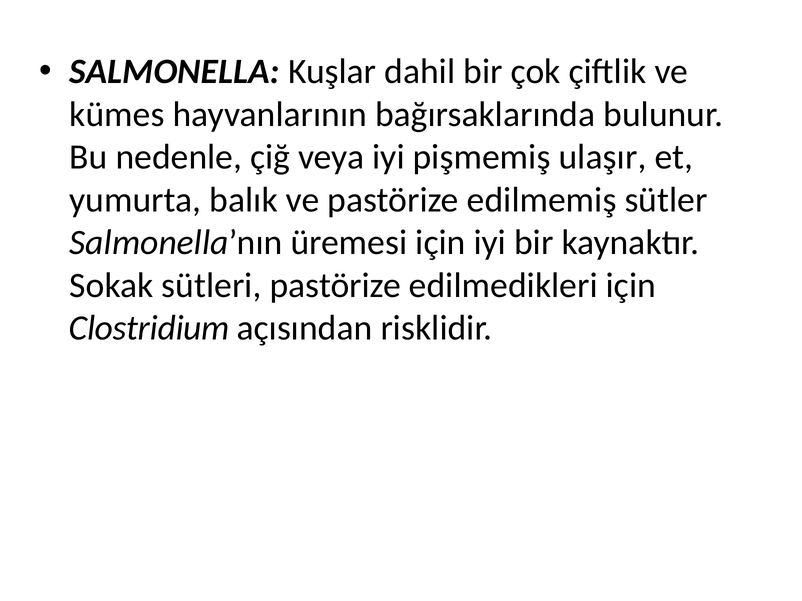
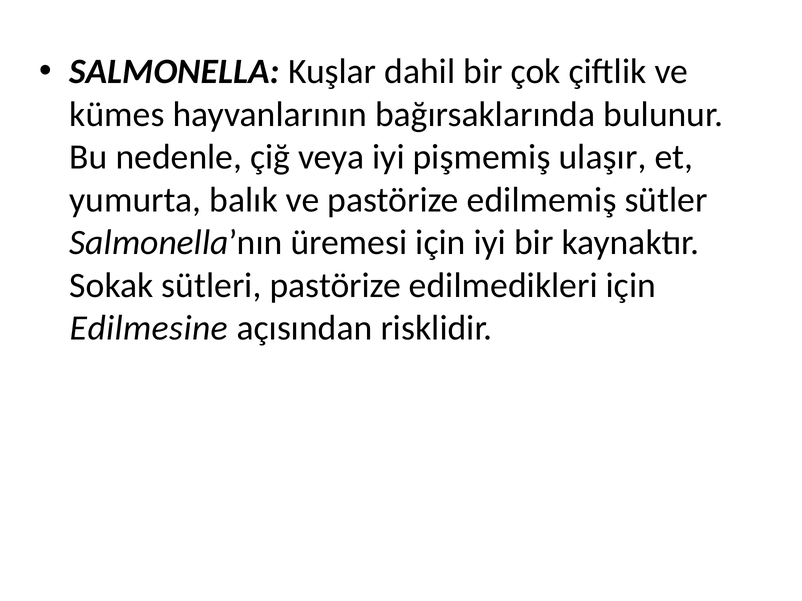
Clostridium: Clostridium -> Edilmesine
